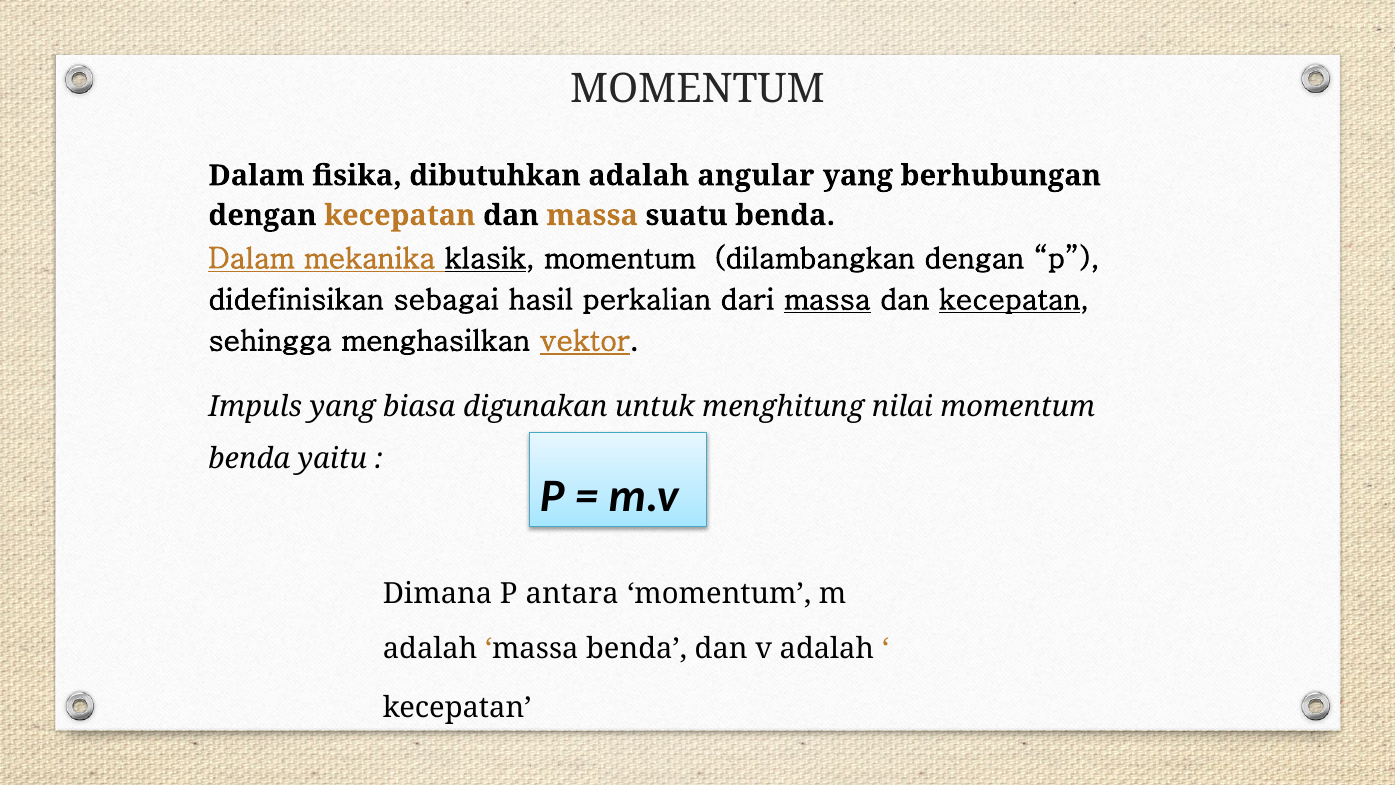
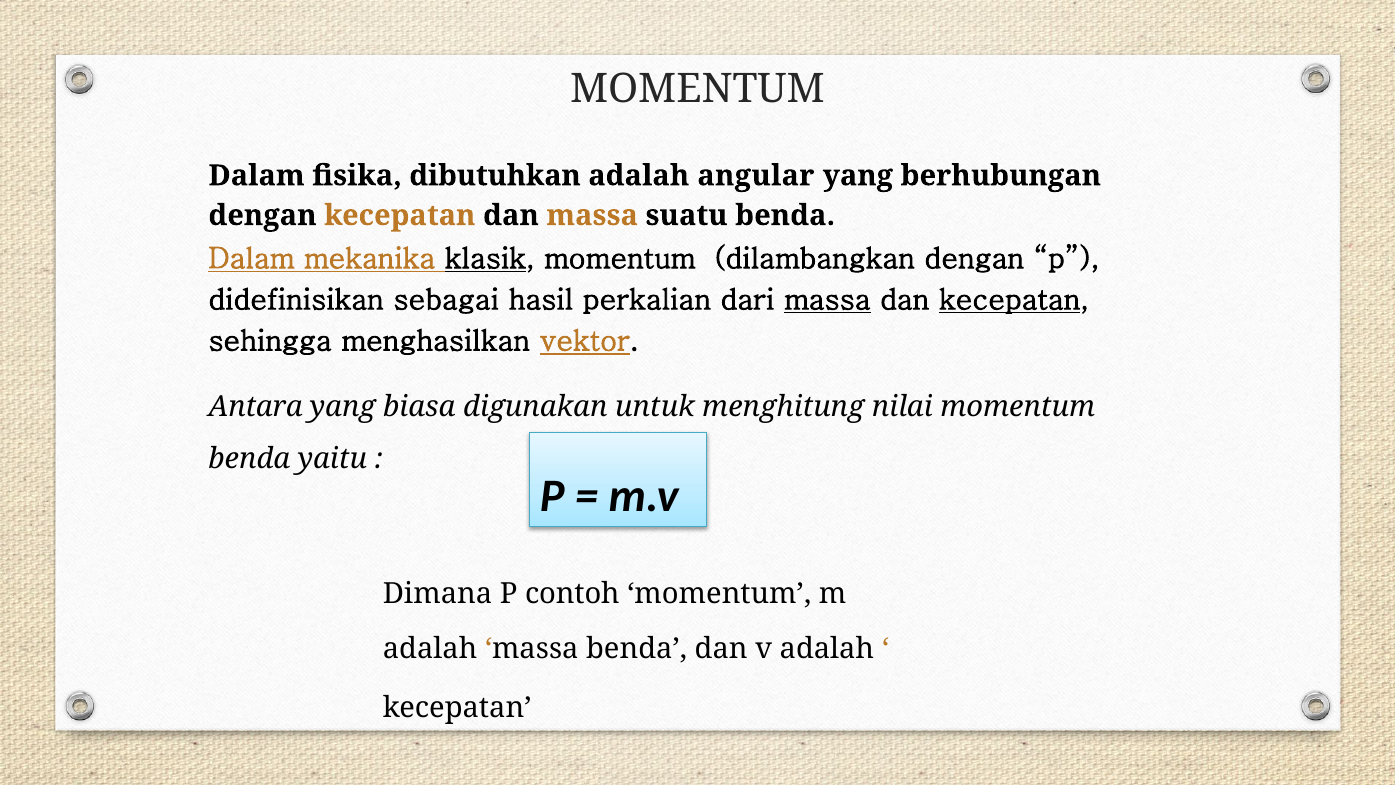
Impuls: Impuls -> Antara
antara: antara -> contoh
